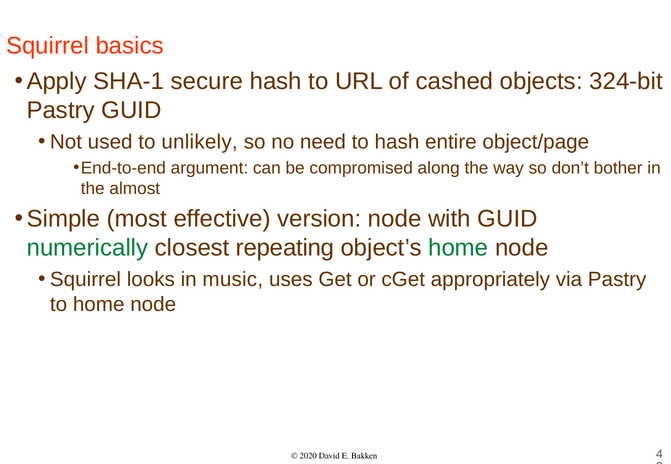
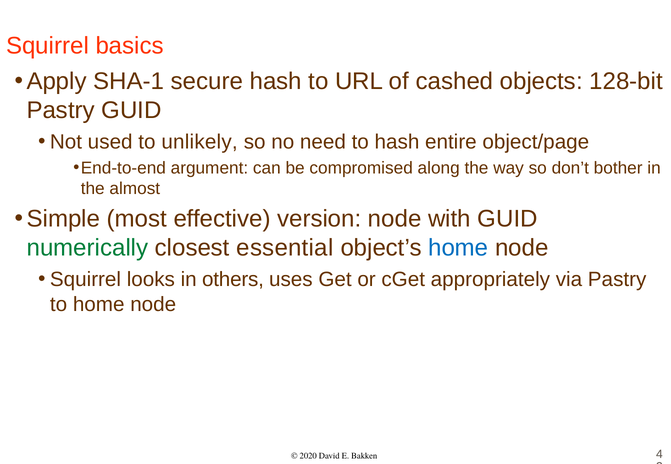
324-bit: 324-bit -> 128-bit
repeating: repeating -> essential
home at (458, 248) colour: green -> blue
music: music -> others
